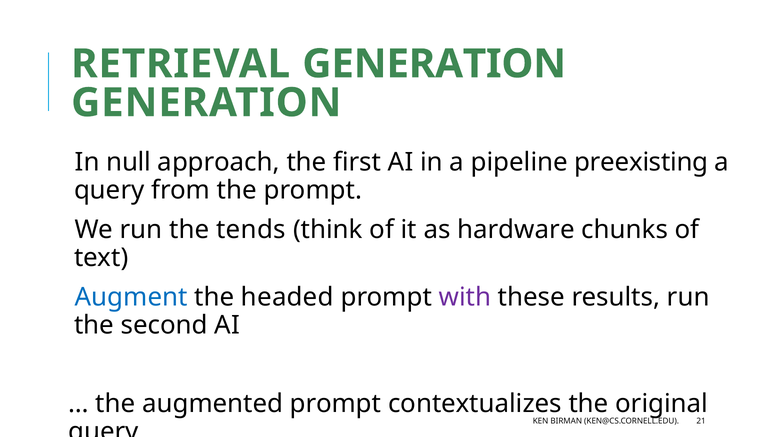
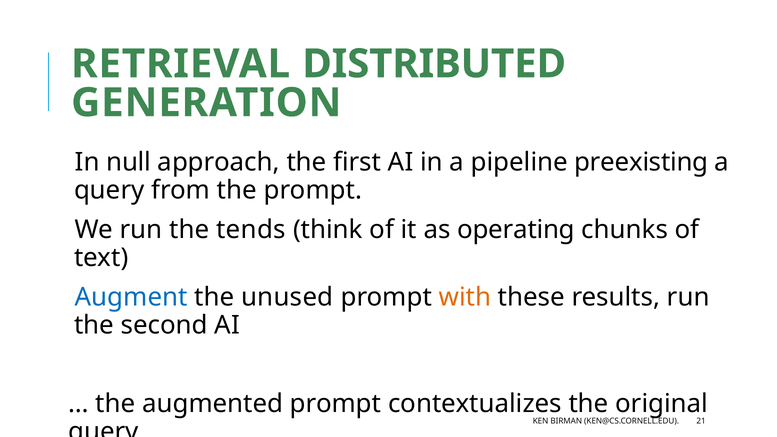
RETRIEVAL GENERATION: GENERATION -> DISTRIBUTED
hardware: hardware -> operating
headed: headed -> unused
with colour: purple -> orange
